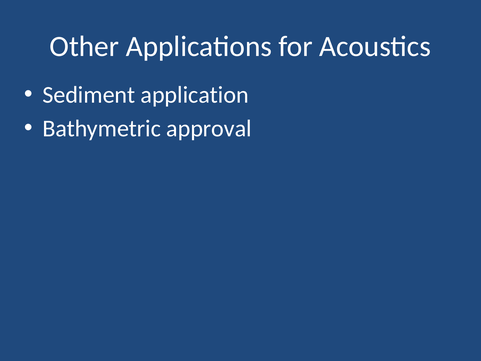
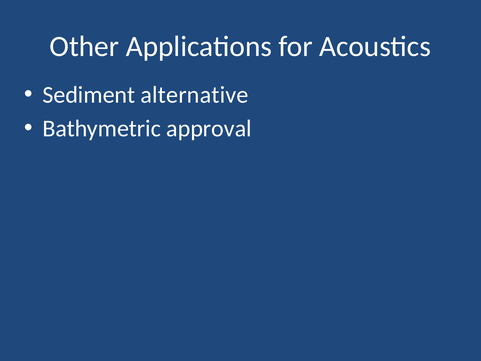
application: application -> alternative
